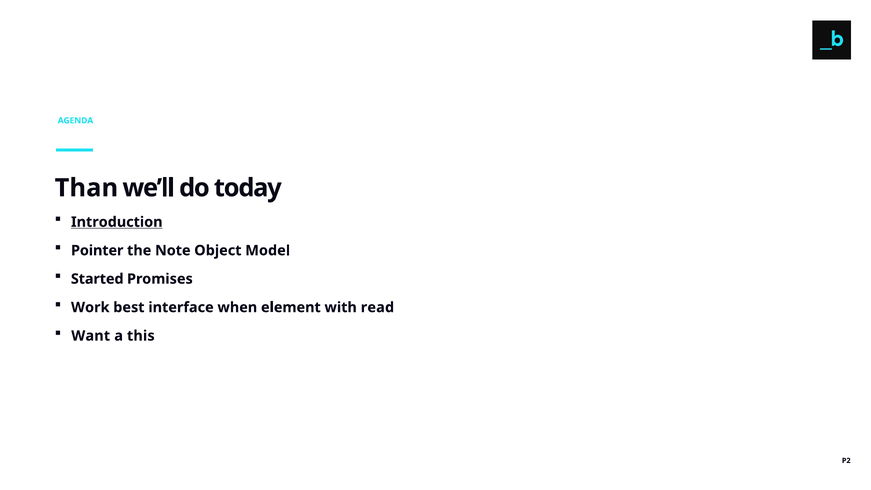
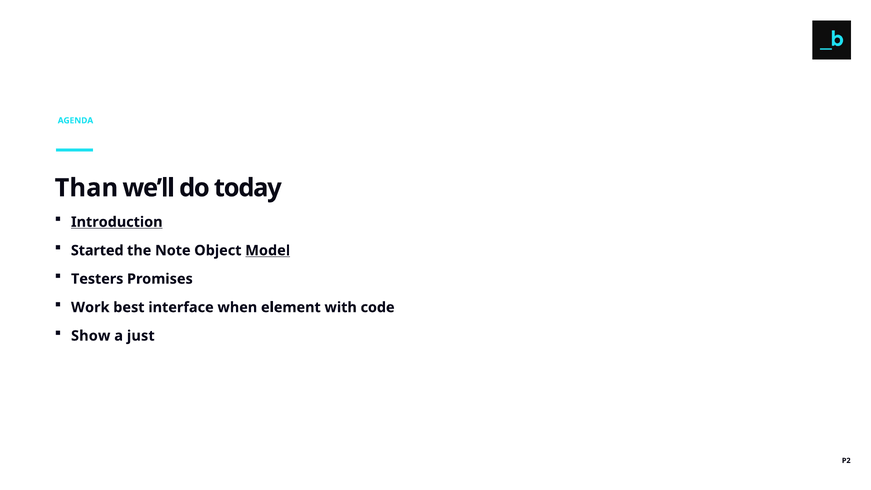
Pointer: Pointer -> Started
Model underline: none -> present
Started: Started -> Testers
read: read -> code
Want: Want -> Show
this: this -> just
